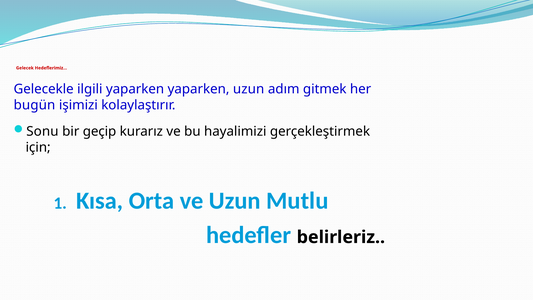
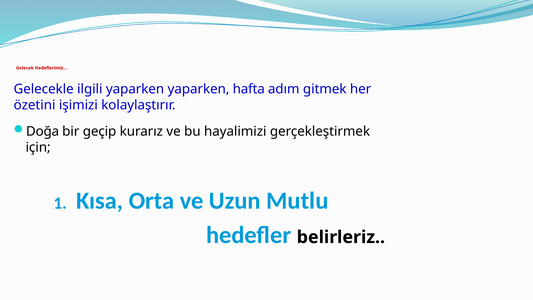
yaparken uzun: uzun -> hafta
bugün: bugün -> özetini
Sonu: Sonu -> Doğa
